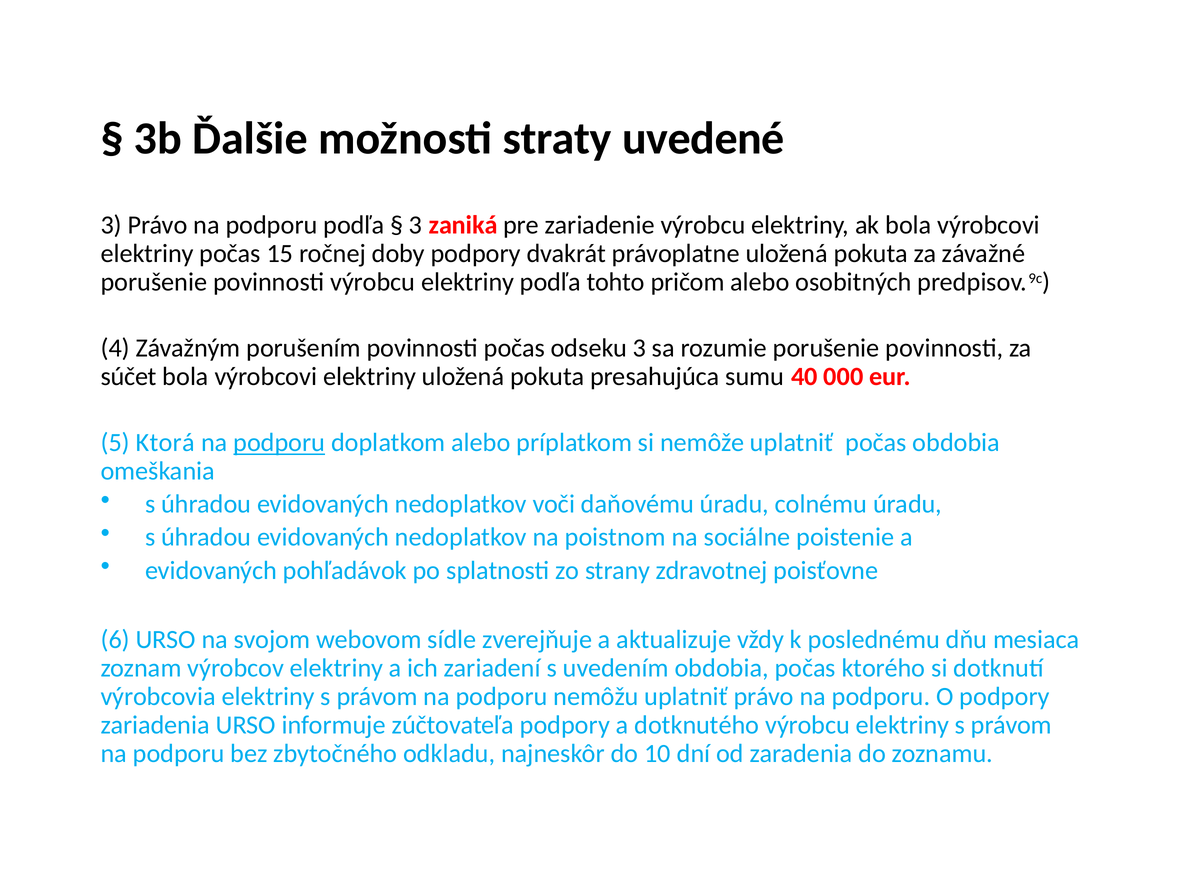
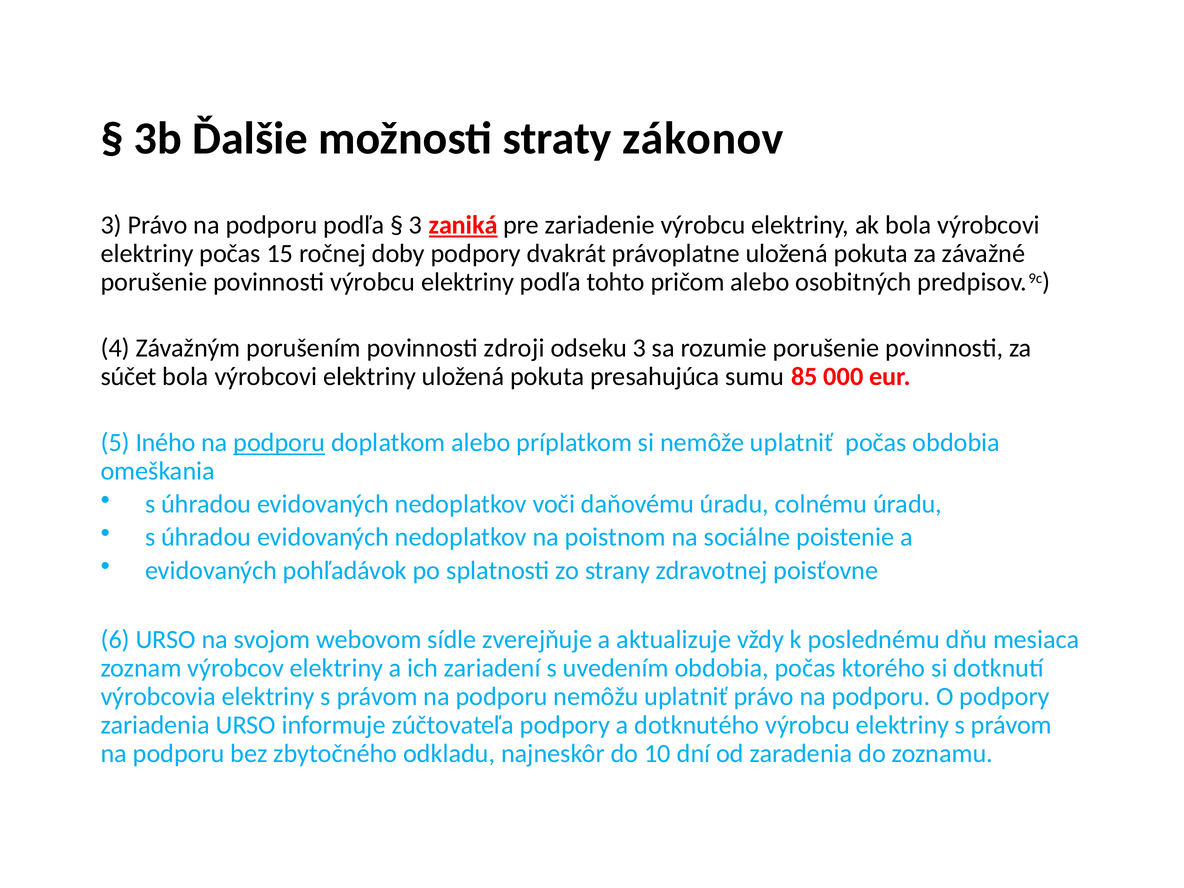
uvedené: uvedené -> zákonov
zaniká underline: none -> present
povinnosti počas: počas -> zdroji
40: 40 -> 85
Ktorá: Ktorá -> Iného
